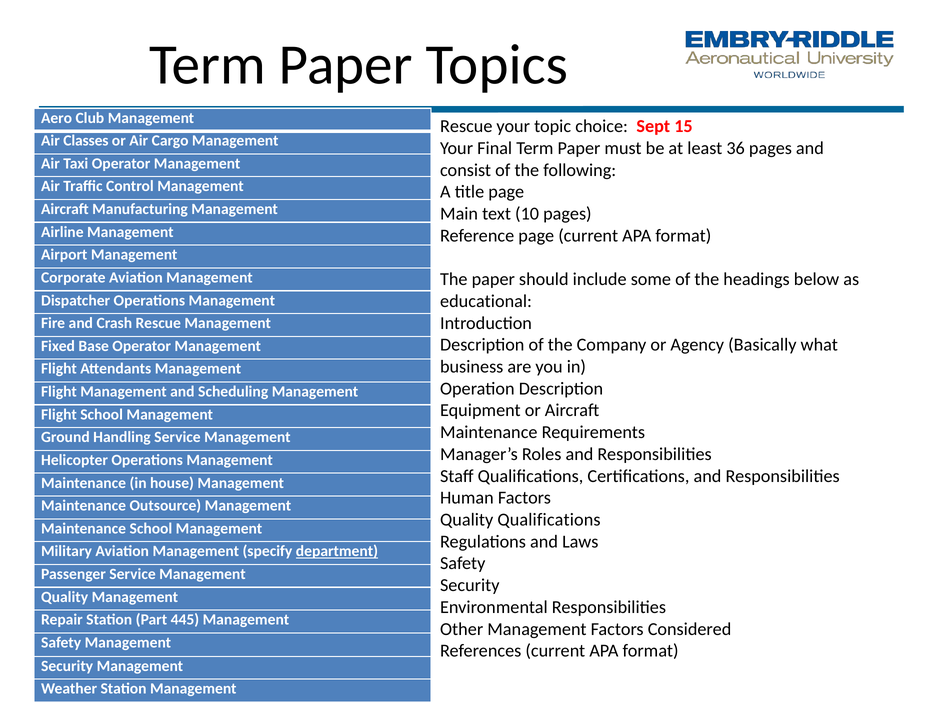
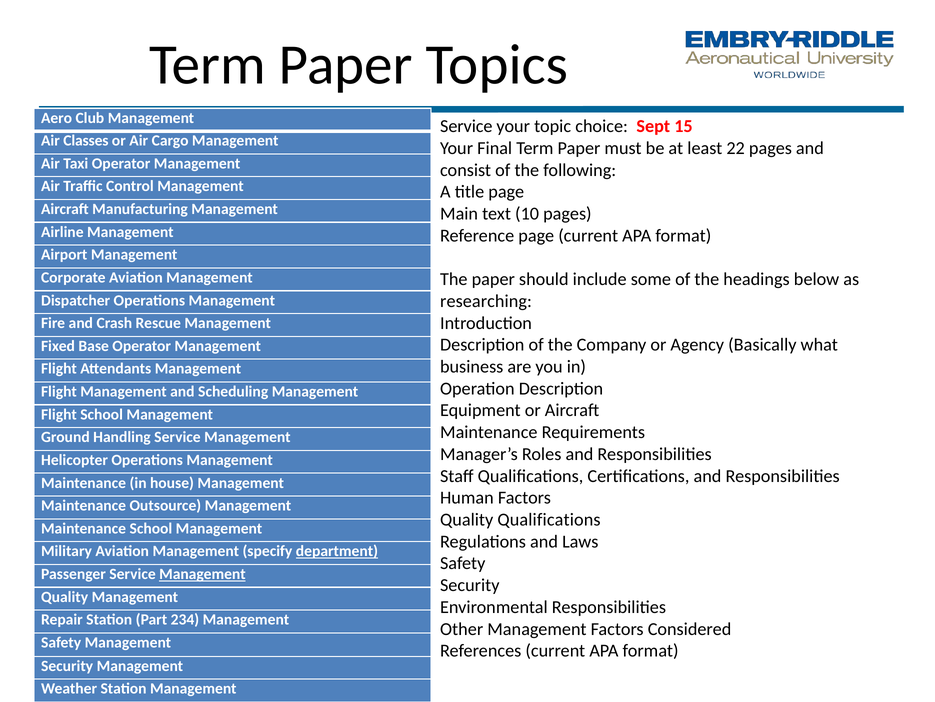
Rescue at (466, 126): Rescue -> Service
36: 36 -> 22
educational: educational -> researching
Management at (202, 573) underline: none -> present
445: 445 -> 234
